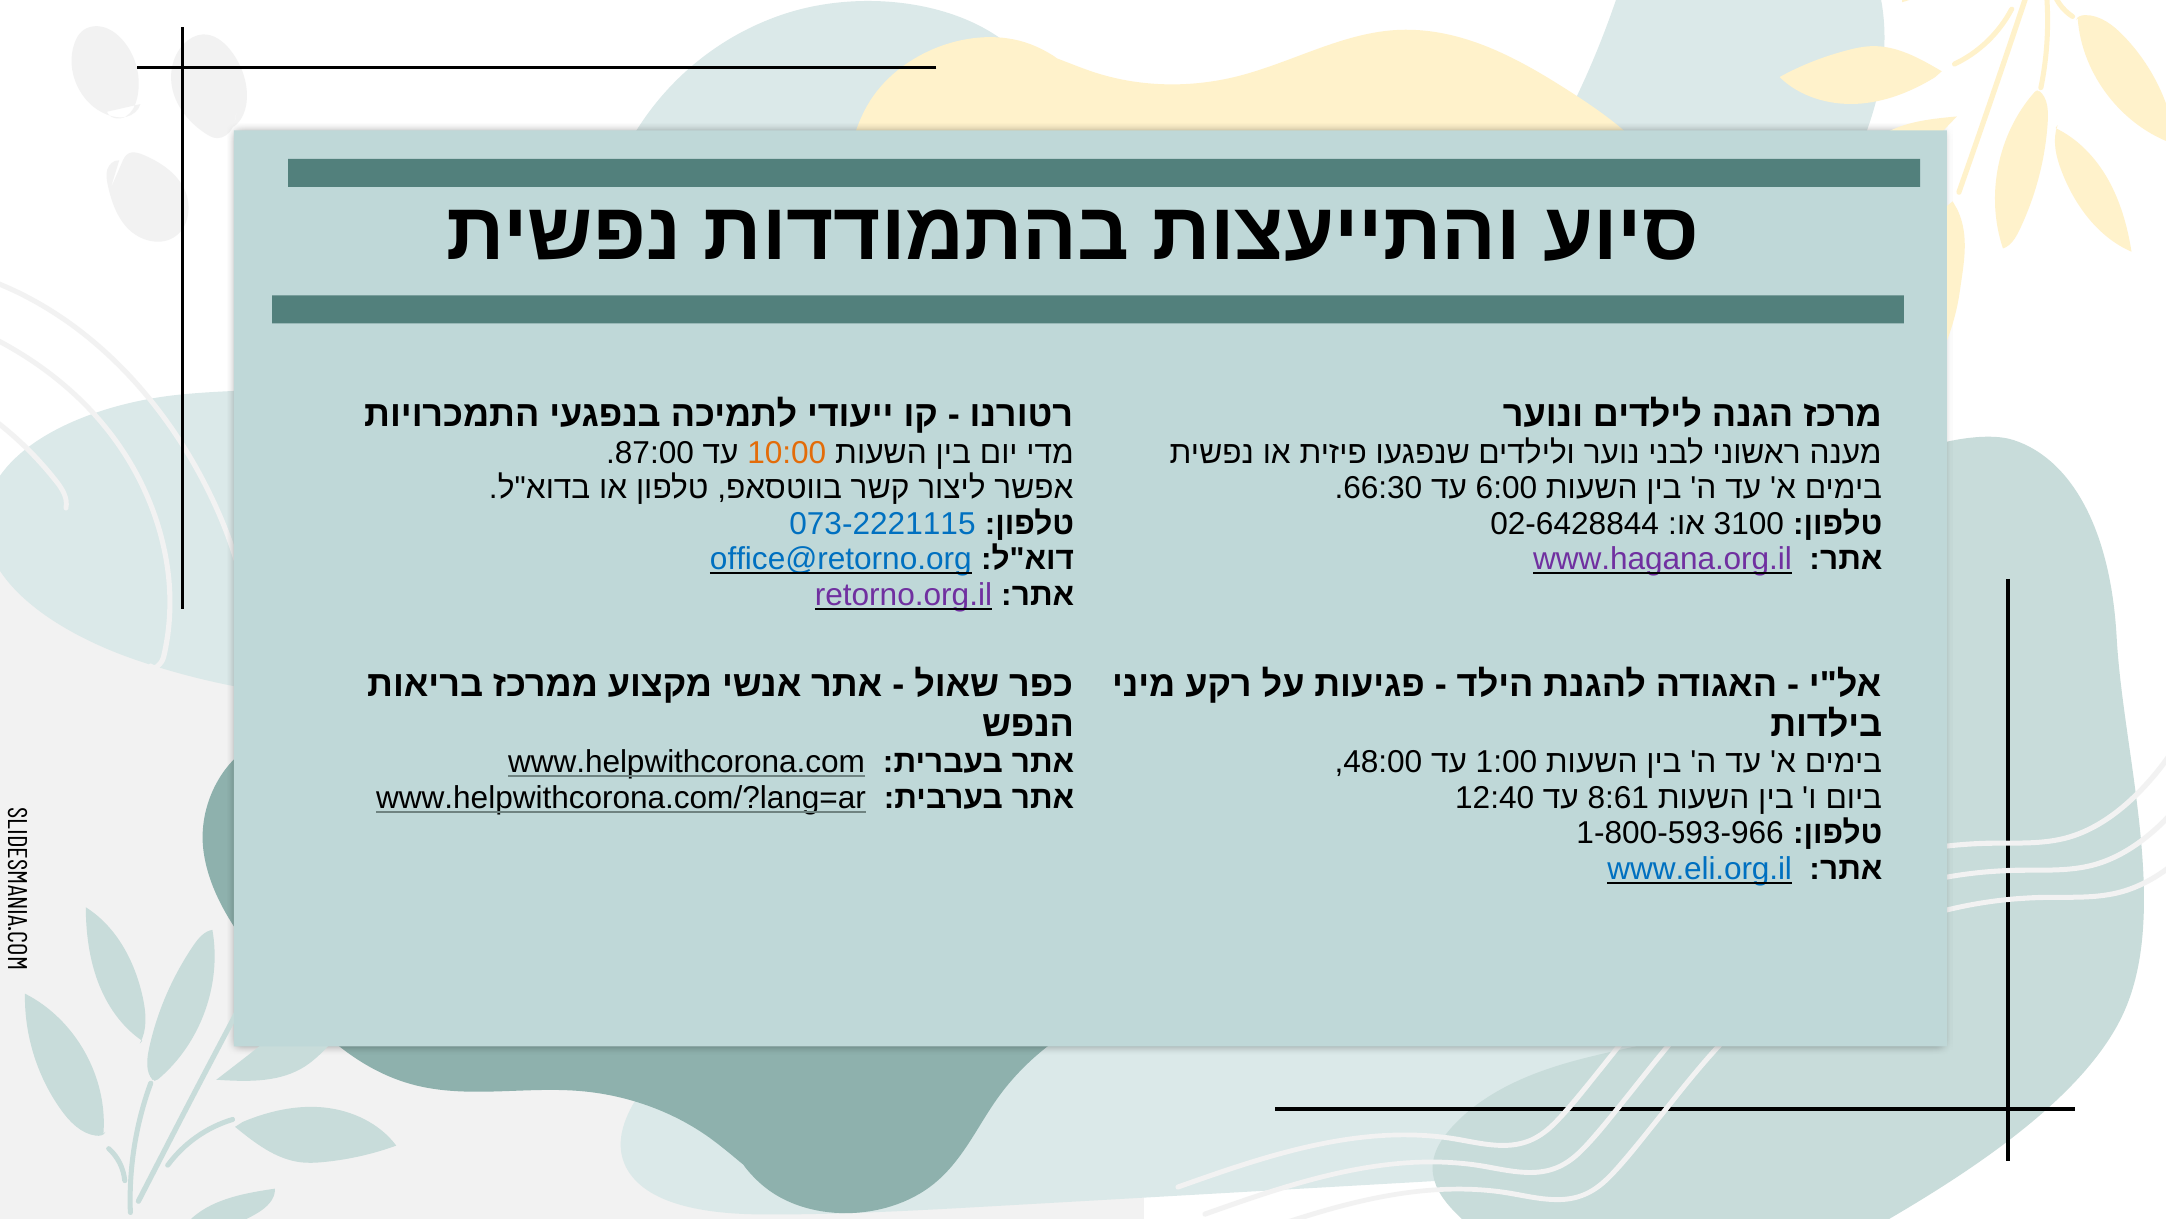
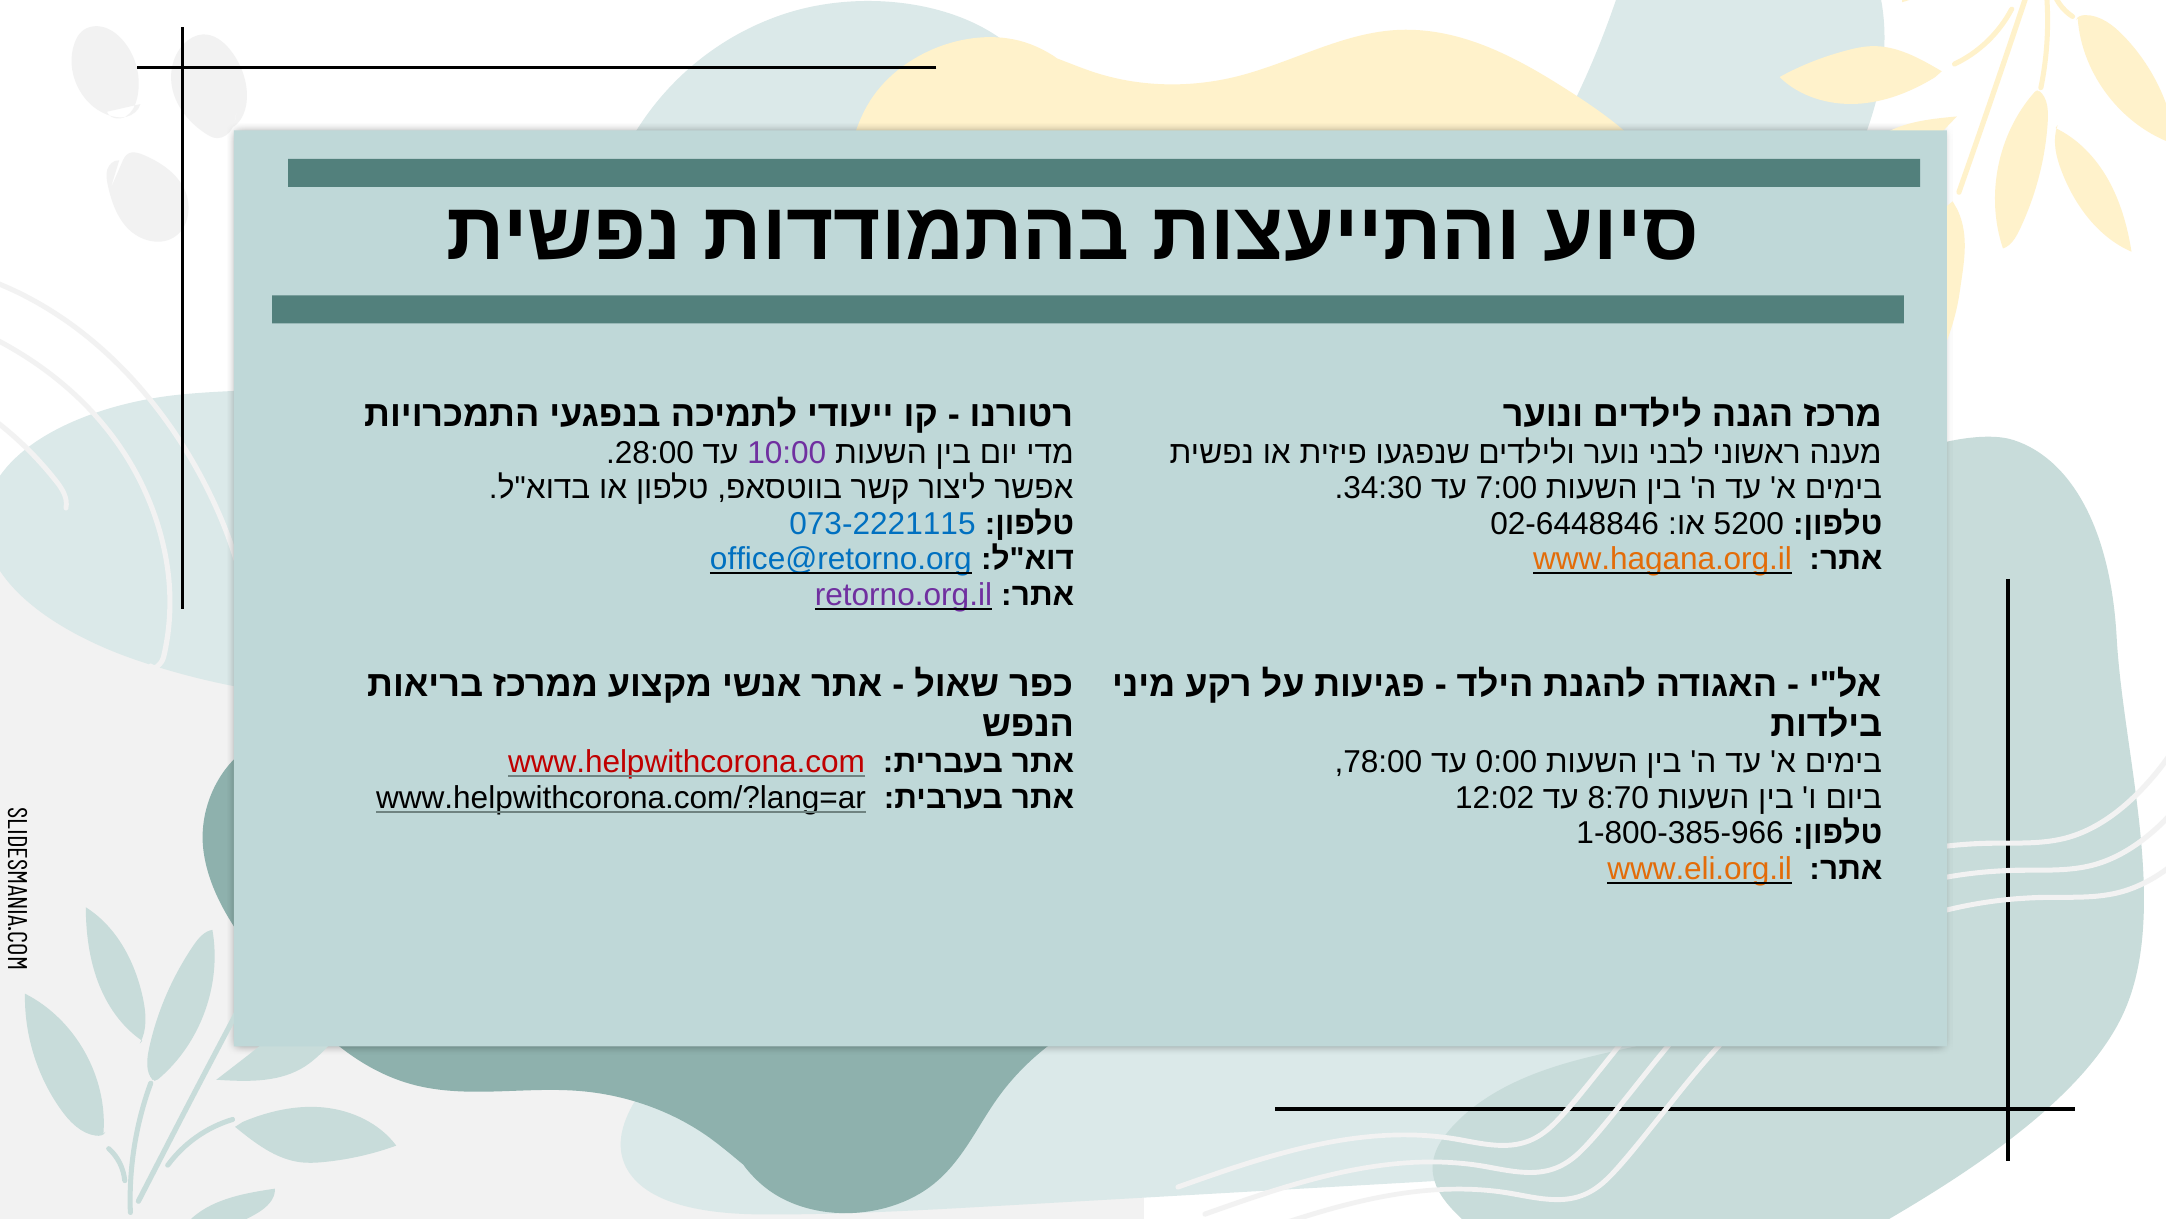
87:00: 87:00 -> 28:00
10:00 colour: orange -> purple
66:30: 66:30 -> 34:30
6:00: 6:00 -> 7:00
02-6428844: 02-6428844 -> 02-6448846
3100: 3100 -> 5200
www.hagana.org.il colour: purple -> orange
www.helpwithcorona.com colour: black -> red
48:00: 48:00 -> 78:00
1:00: 1:00 -> 0:00
12:40: 12:40 -> 12:02
8:61: 8:61 -> 8:70
1-800-593-966: 1-800-593-966 -> 1-800-385-966
www.eli.org.il colour: blue -> orange
